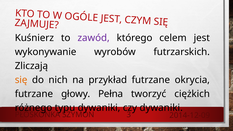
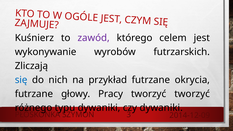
się at (21, 80) colour: orange -> blue
Pełna: Pełna -> Pracy
tworzyć ciężkich: ciężkich -> tworzyć
